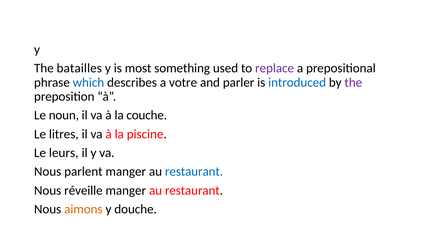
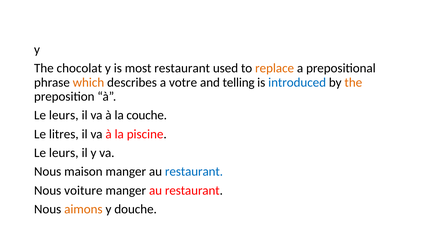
batailles: batailles -> chocolat
most something: something -> restaurant
replace colour: purple -> orange
which colour: blue -> orange
parler: parler -> telling
the at (353, 82) colour: purple -> orange
noun at (64, 115): noun -> leurs
parlent: parlent -> maison
réveille: réveille -> voiture
